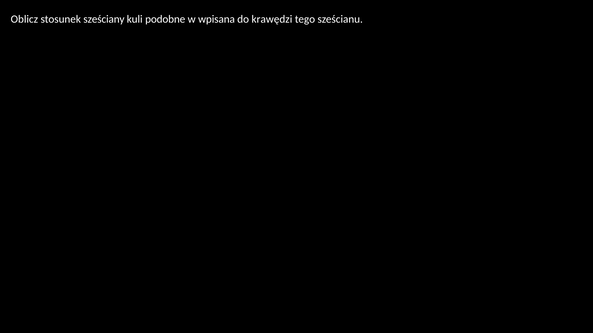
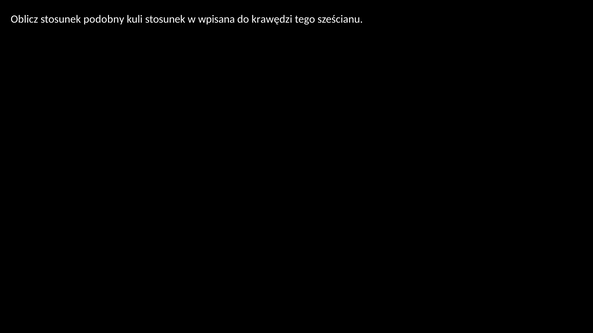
sześciany: sześciany -> podobny
kuli podobne: podobne -> stosunek
